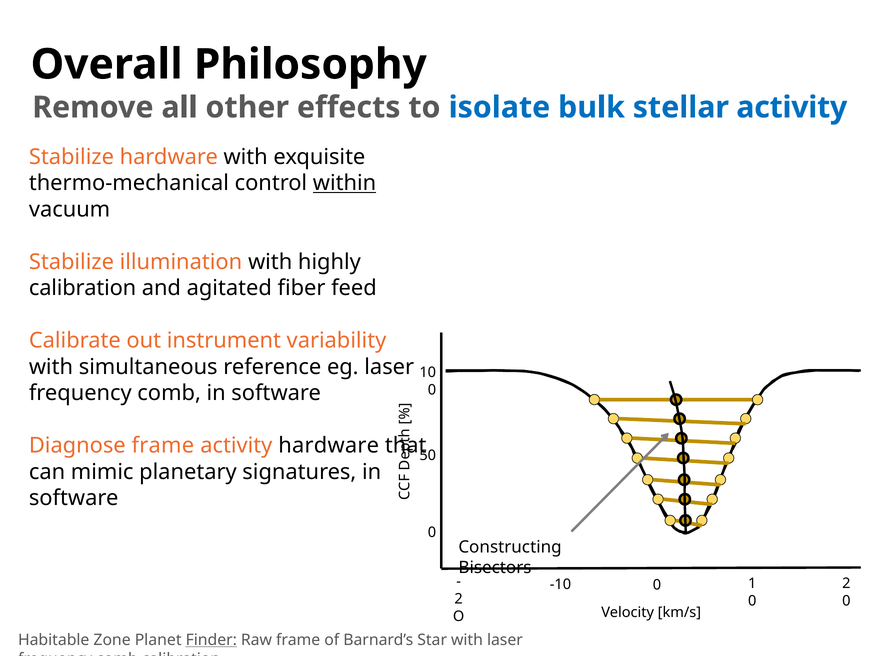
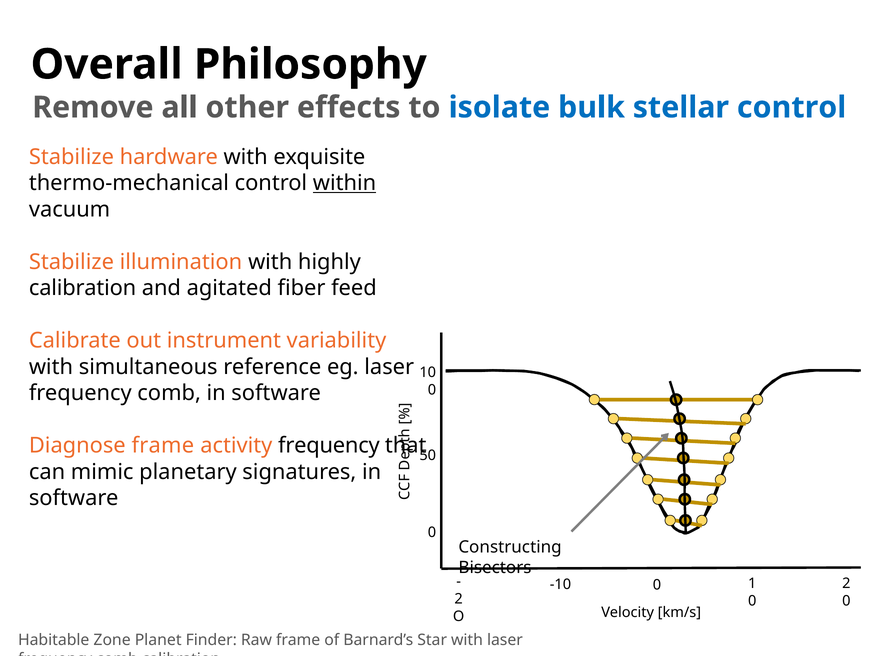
stellar activity: activity -> control
activity hardware: hardware -> frequency
Finder underline: present -> none
